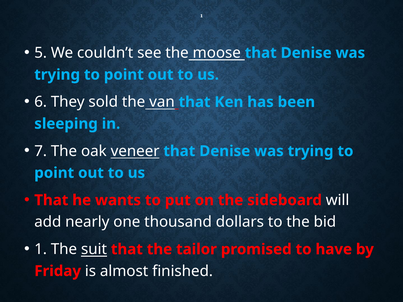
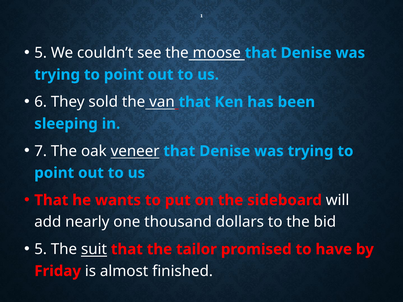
1 at (41, 250): 1 -> 5
